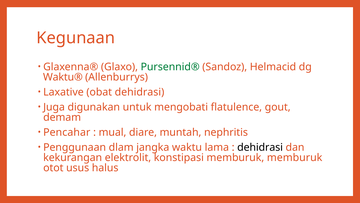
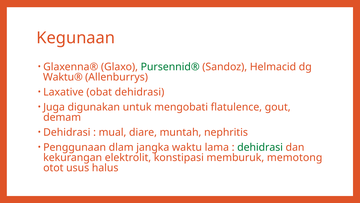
Pencahar at (67, 132): Pencahar -> Dehidrasi
dehidrasi at (260, 147) colour: black -> green
memburuk memburuk: memburuk -> memotong
